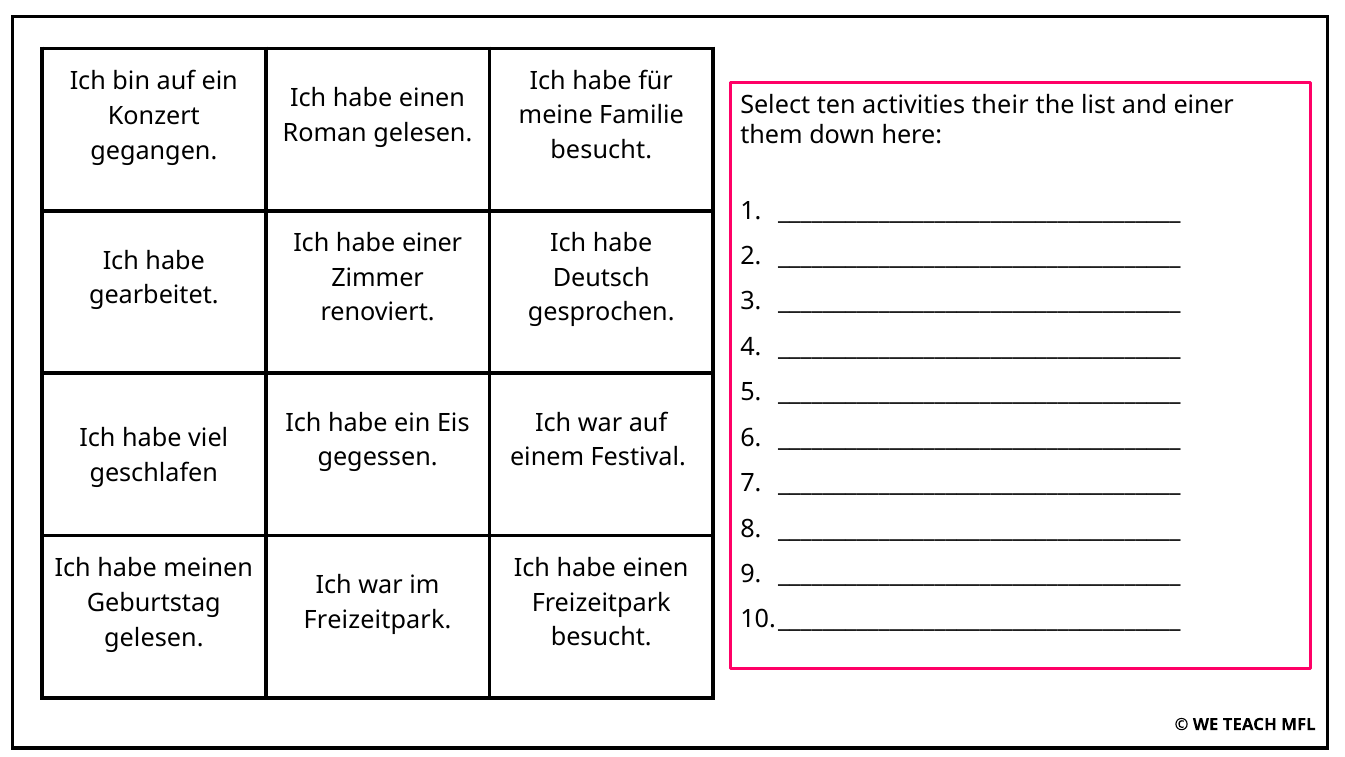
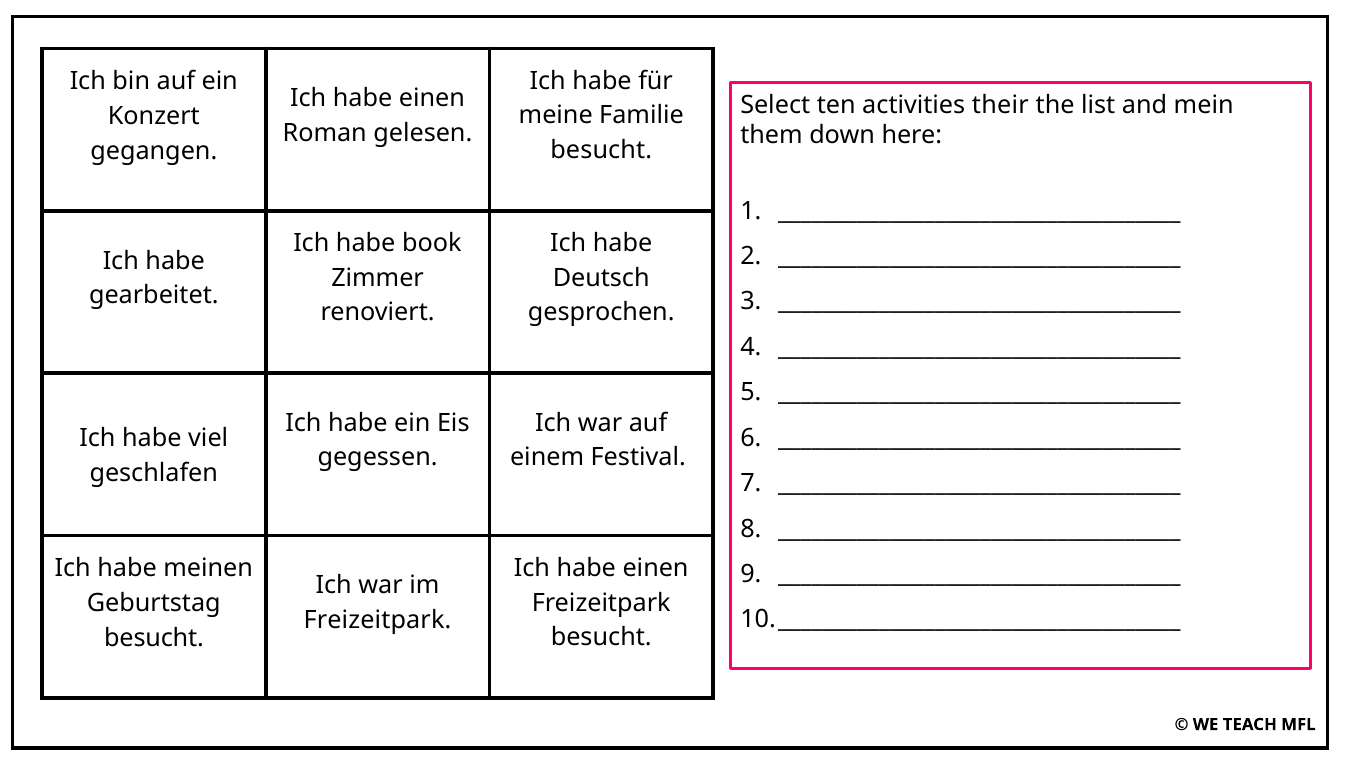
and einer: einer -> mein
habe einer: einer -> book
gelesen at (154, 638): gelesen -> besucht
